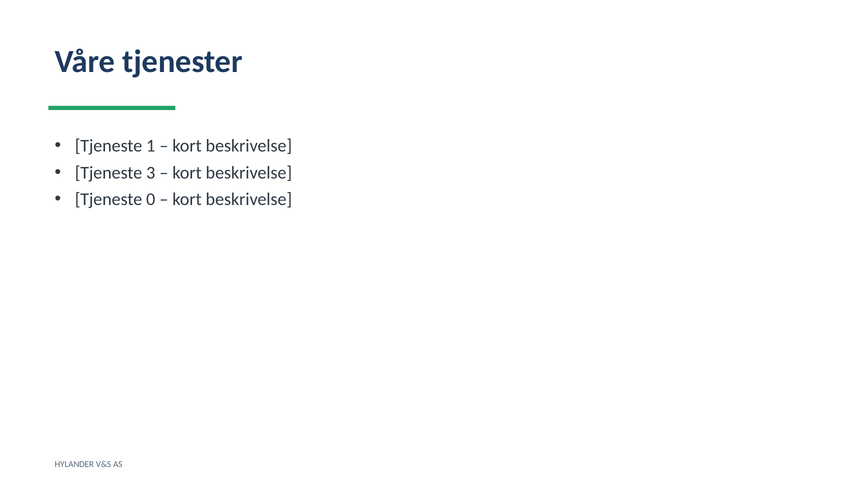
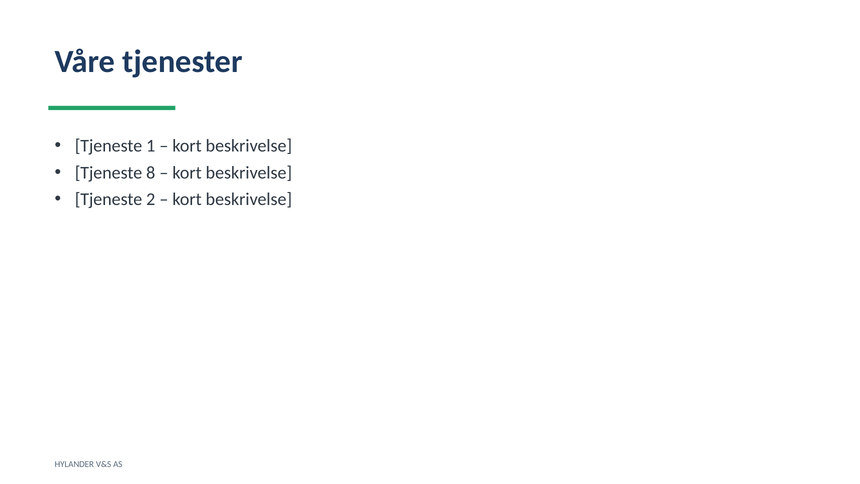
3: 3 -> 8
0: 0 -> 2
